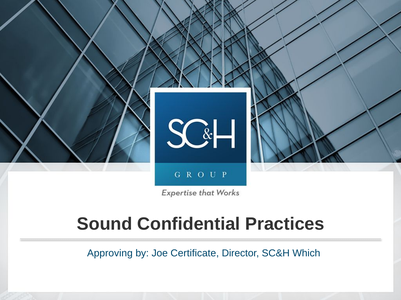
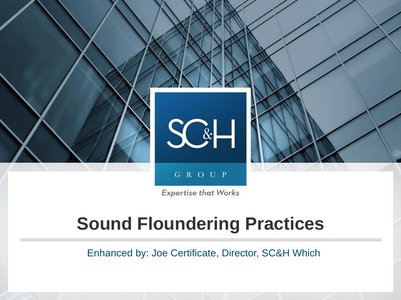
Confidential: Confidential -> Floundering
Approving: Approving -> Enhanced
